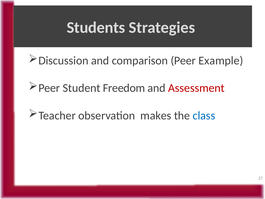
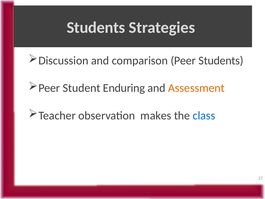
Peer Example: Example -> Students
Freedom: Freedom -> Enduring
Assessment colour: red -> orange
